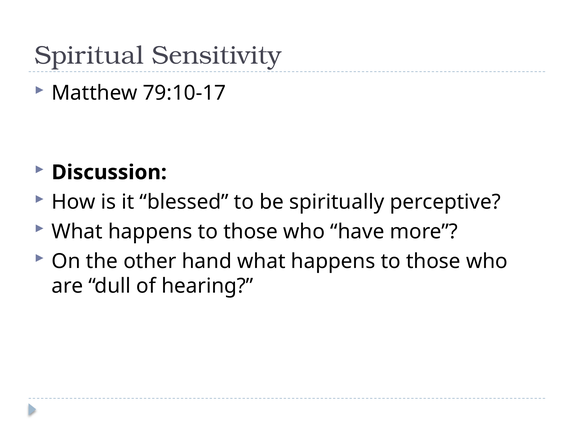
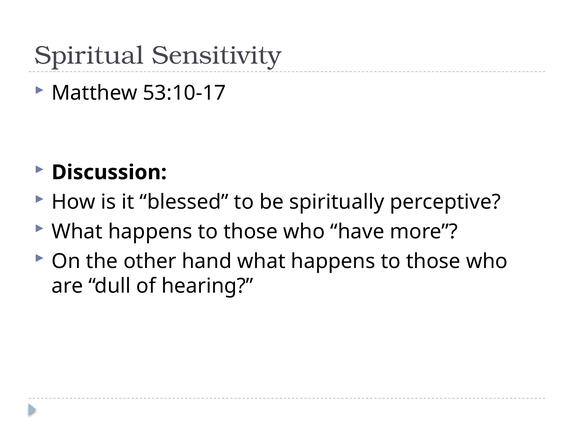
79:10-17: 79:10-17 -> 53:10-17
